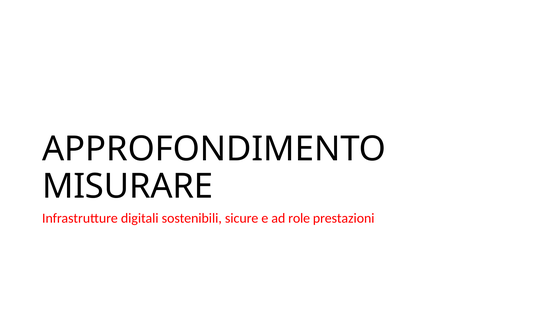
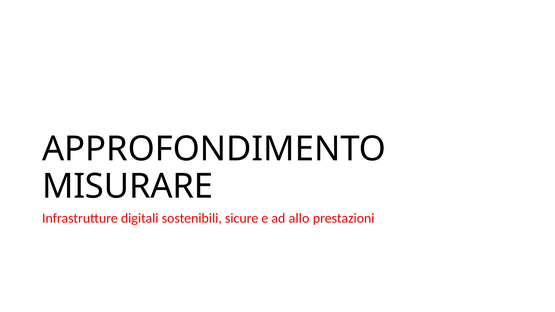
role: role -> allo
